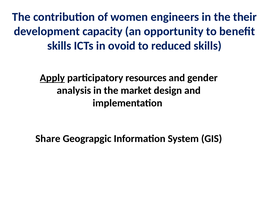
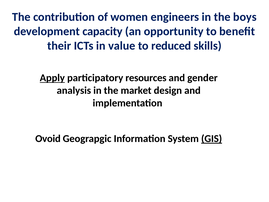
their: their -> boys
skills at (59, 46): skills -> their
ovoid: ovoid -> value
Share: Share -> Ovoid
GIS underline: none -> present
